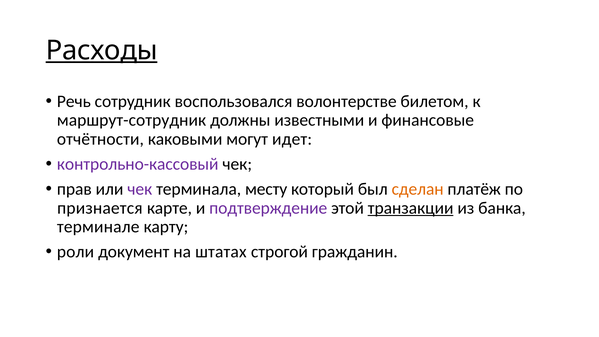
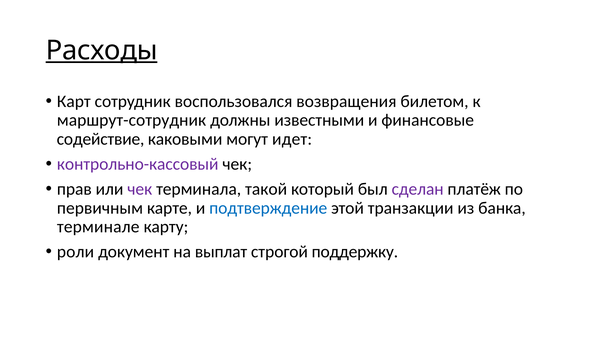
Речь: Речь -> Карт
волонтерстве: волонтерстве -> возвращения
отчётности: отчётности -> содействие
месту: месту -> такой
сделан colour: orange -> purple
признается: признается -> первичным
подтверждение colour: purple -> blue
транзакции underline: present -> none
штатах: штатах -> выплат
гражданин: гражданин -> поддержку
